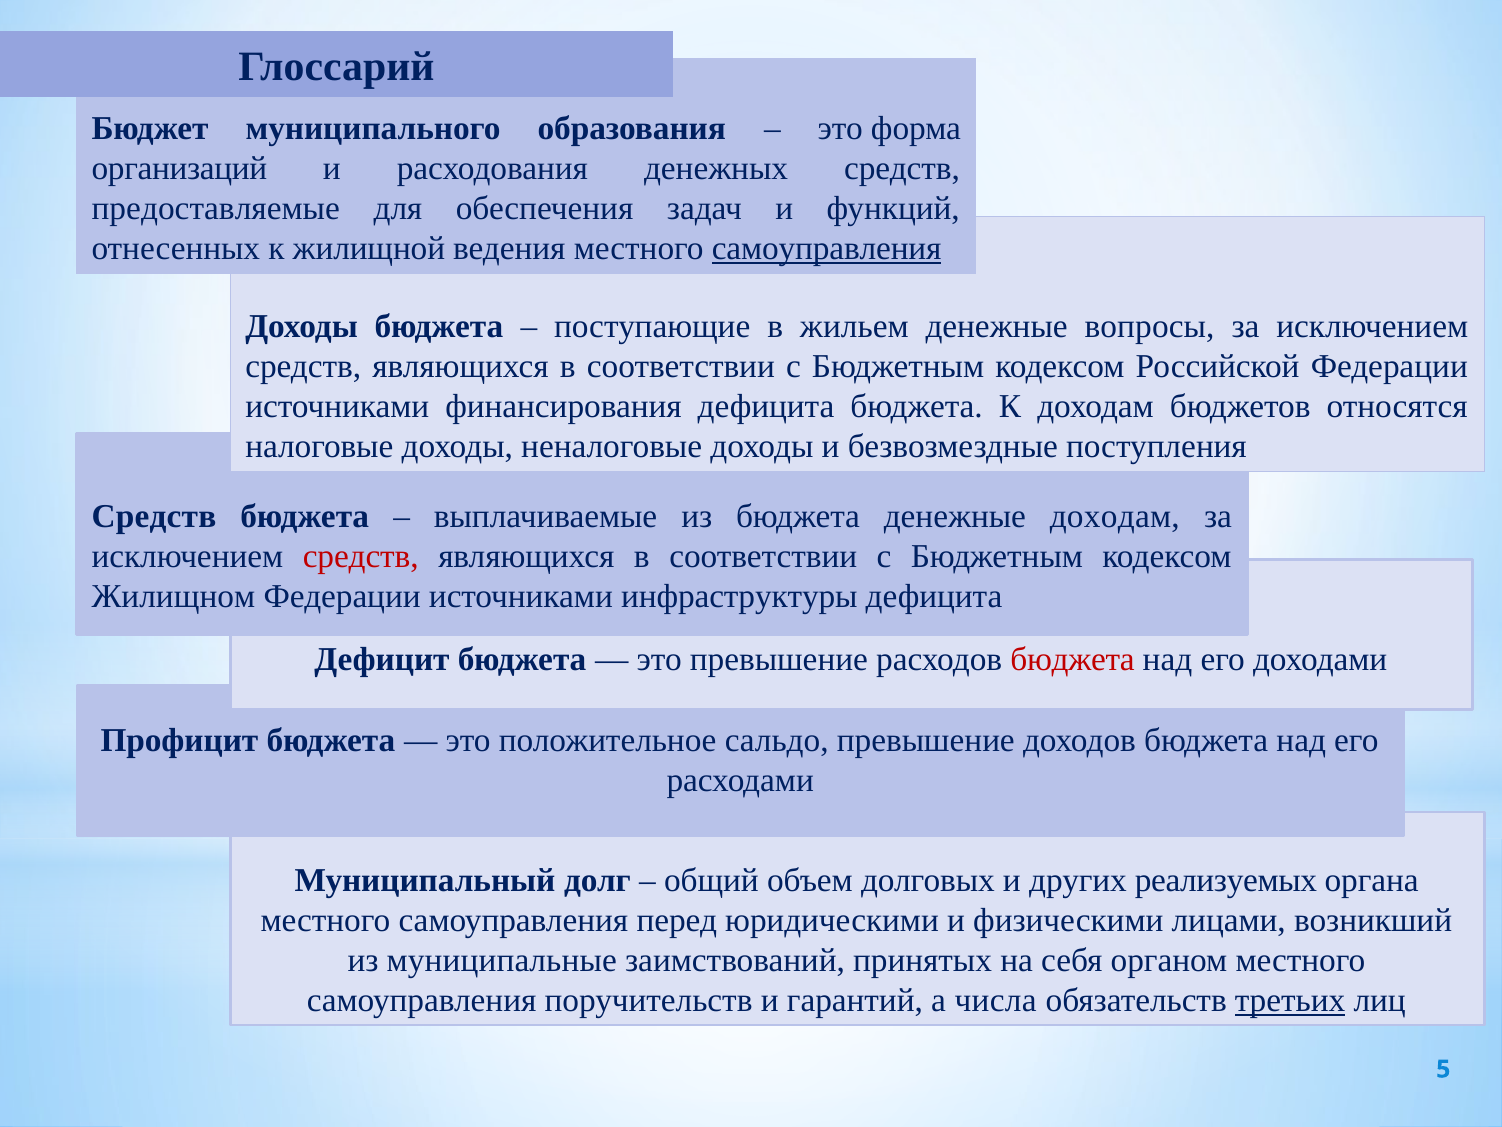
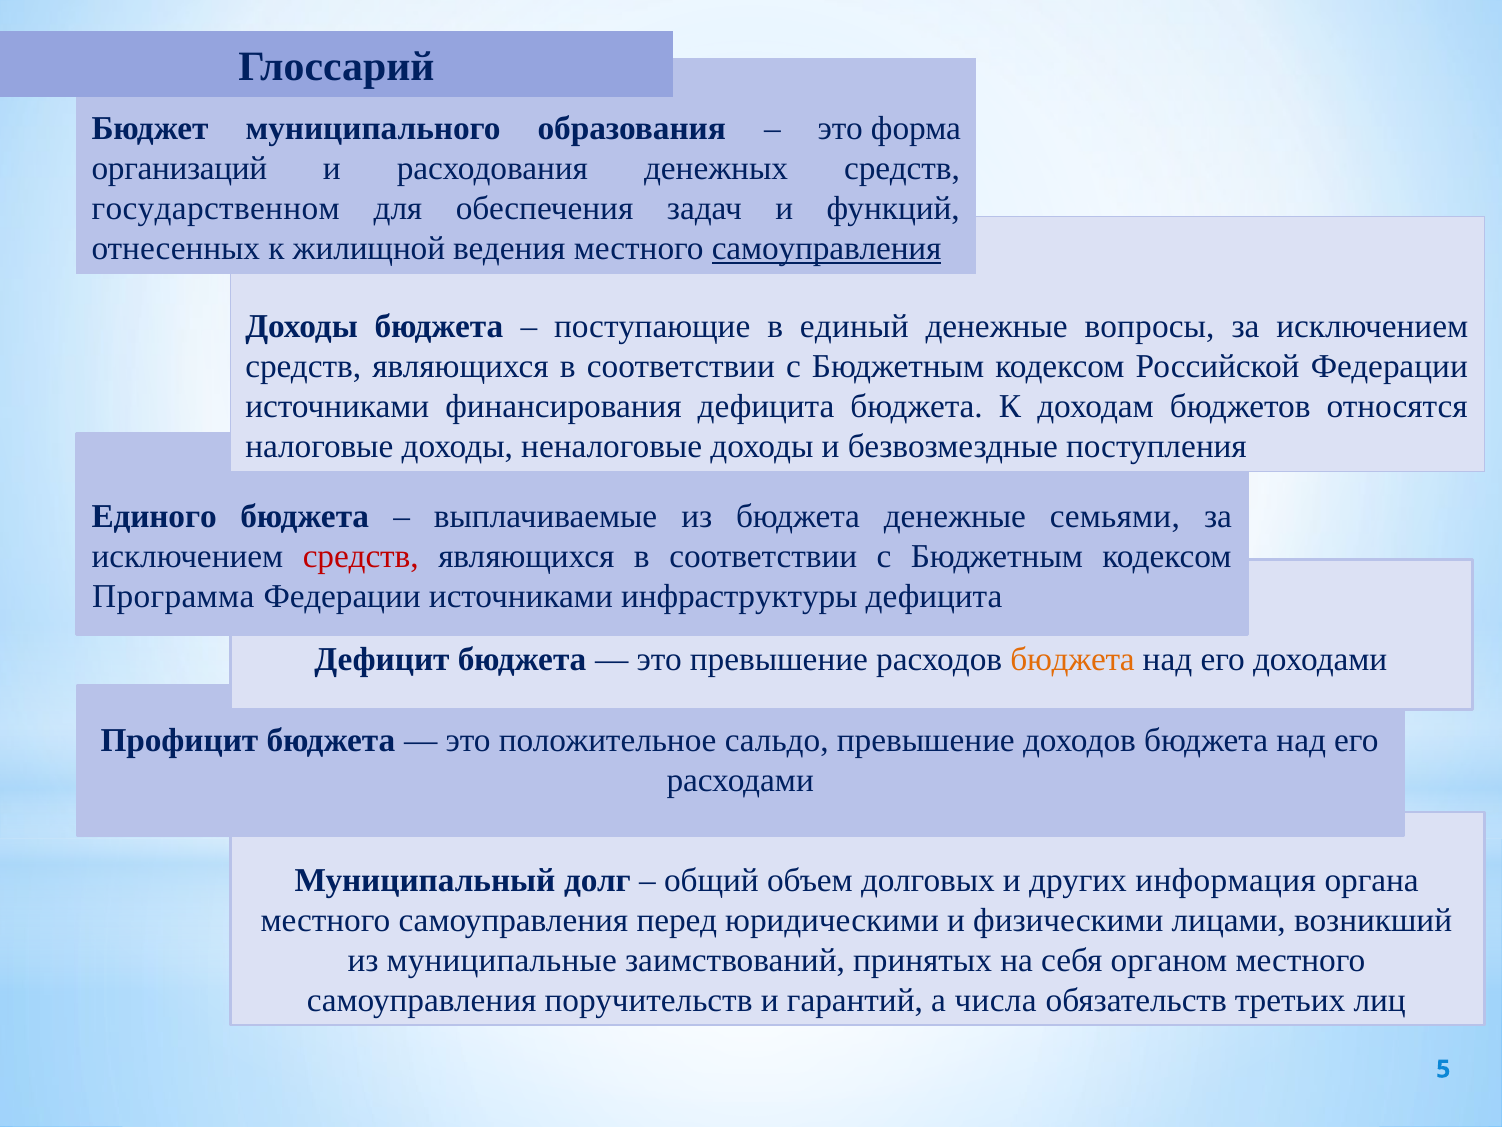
предоставляемые: предоставляемые -> государственном
жильем: жильем -> единый
Средств at (154, 516): Средств -> Единого
денежные доходам: доходам -> семьями
Жилищном: Жилищном -> Программа
бюджета at (1073, 659) colour: red -> orange
реализуемых: реализуемых -> информация
третьих underline: present -> none
